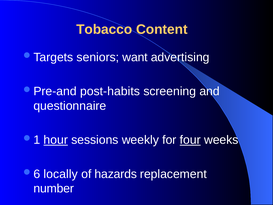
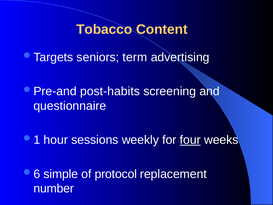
want: want -> term
hour underline: present -> none
locally: locally -> simple
hazards: hazards -> protocol
